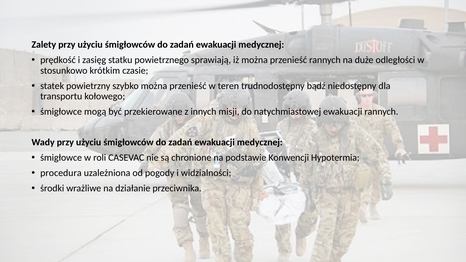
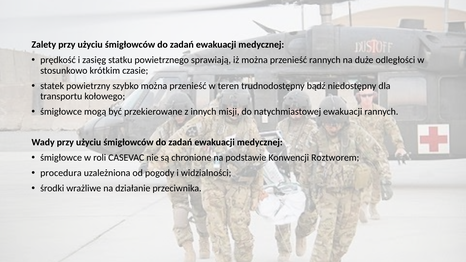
Hypotermia: Hypotermia -> Roztworem
